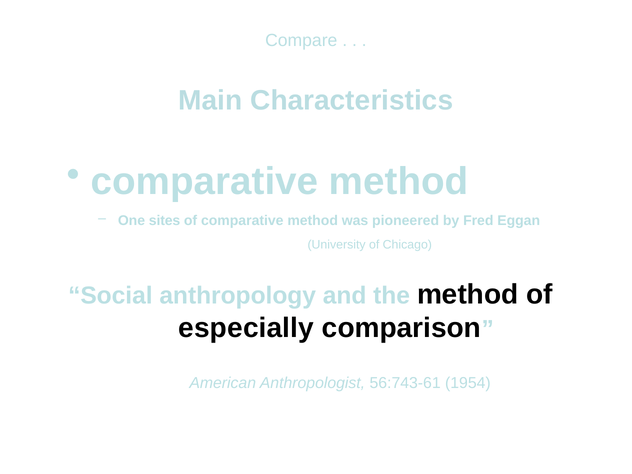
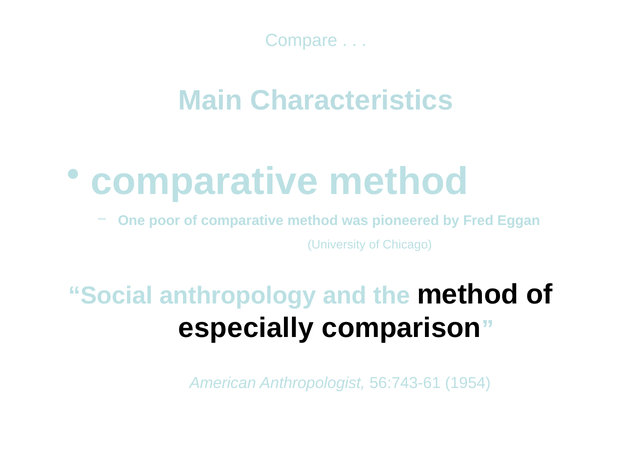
sites: sites -> poor
